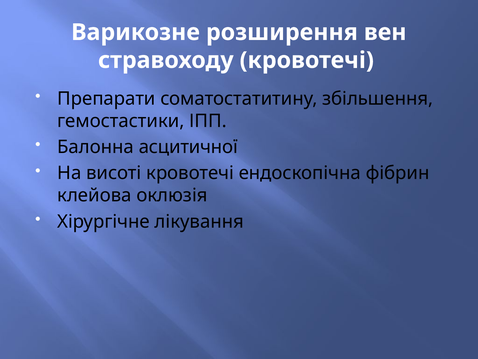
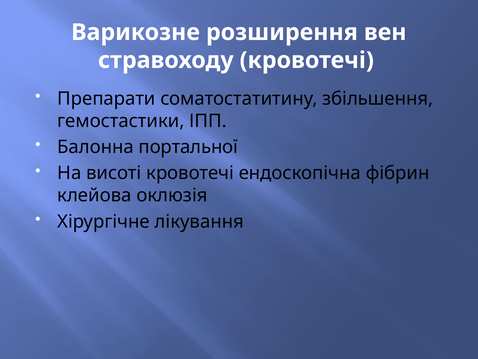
асцитичної: асцитичної -> портальної
